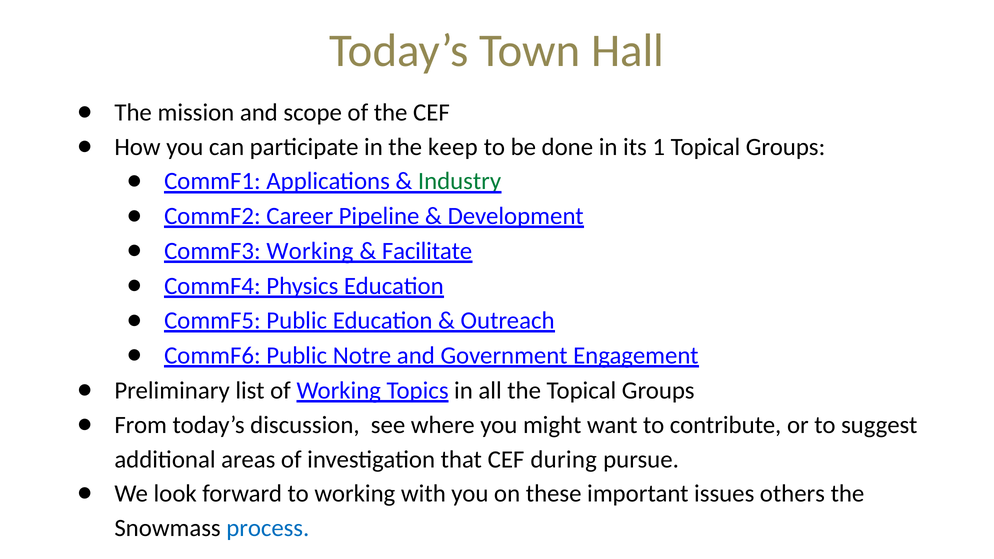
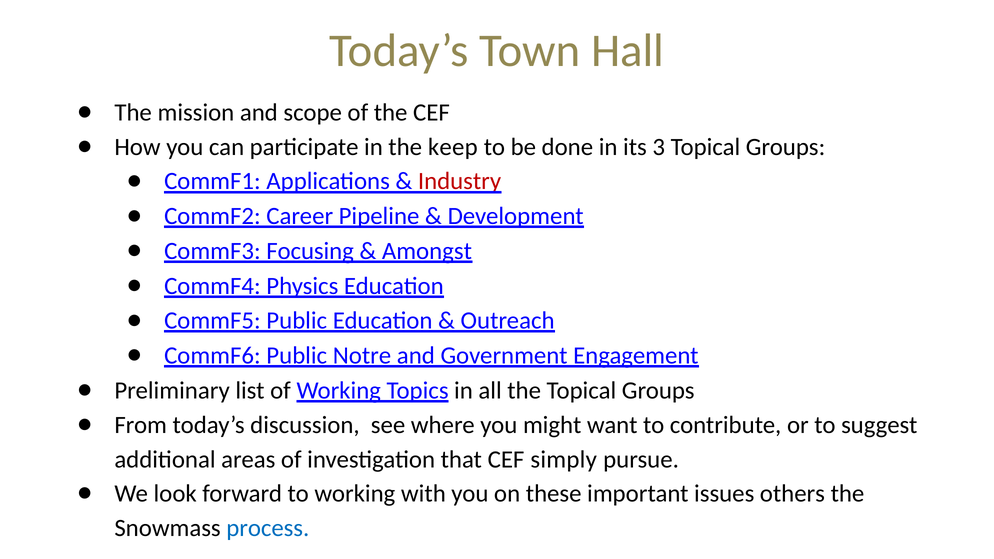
1: 1 -> 3
Industry colour: green -> red
CommF3 Working: Working -> Focusing
Facilitate: Facilitate -> Amongst
during: during -> simply
